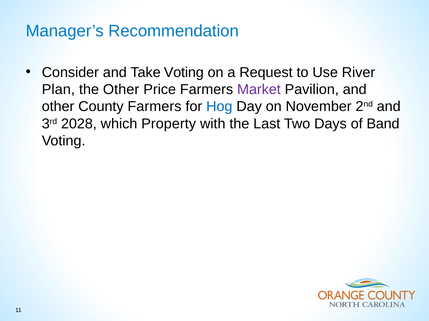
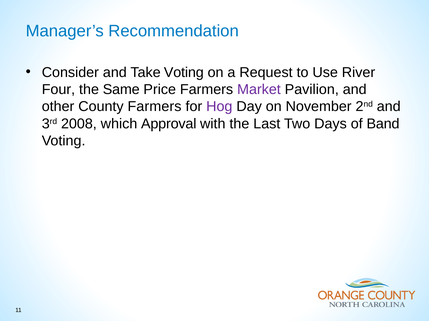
Plan: Plan -> Four
the Other: Other -> Same
Hog colour: blue -> purple
2028: 2028 -> 2008
Property: Property -> Approval
